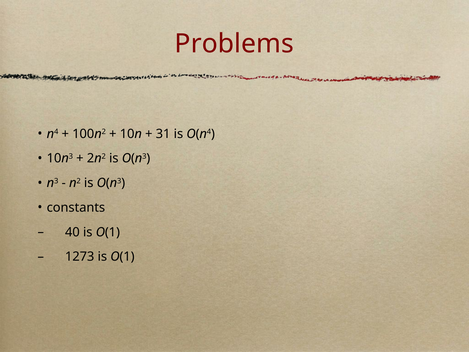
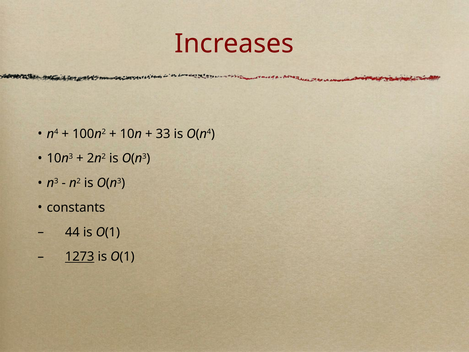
Problems: Problems -> Increases
31: 31 -> 33
40: 40 -> 44
1273 underline: none -> present
